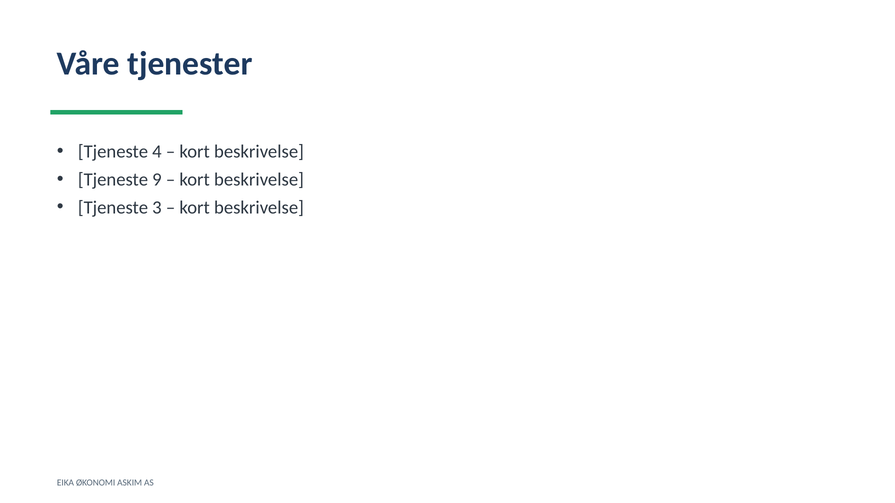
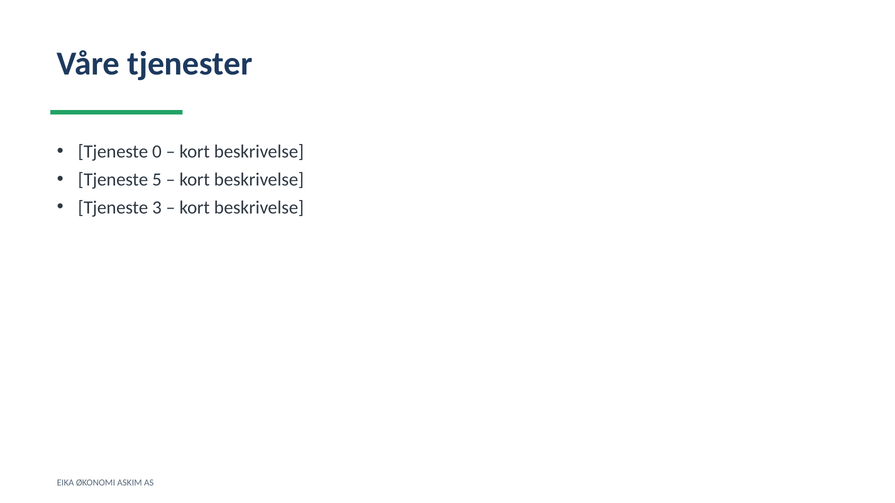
4: 4 -> 0
9: 9 -> 5
